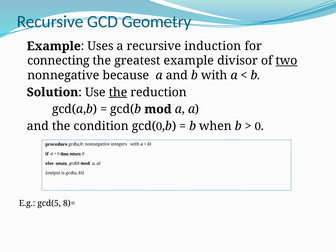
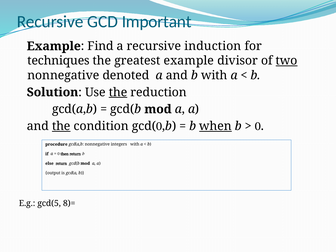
Geometry: Geometry -> Important
Uses: Uses -> Find
connecting: connecting -> techniques
because: because -> denoted
the at (61, 126) underline: none -> present
when underline: none -> present
